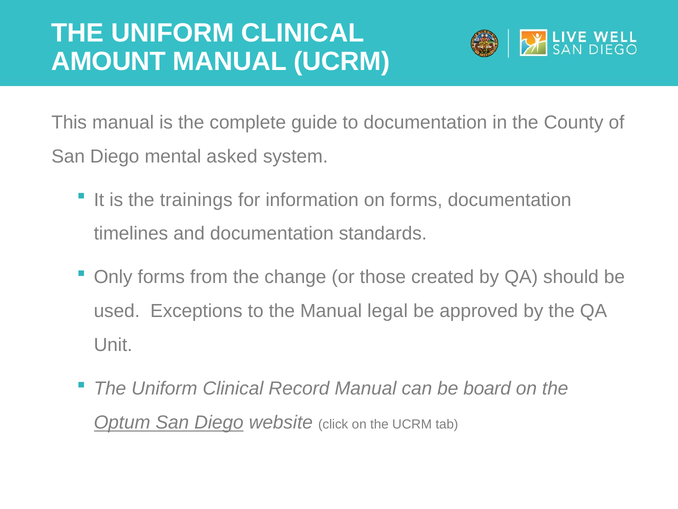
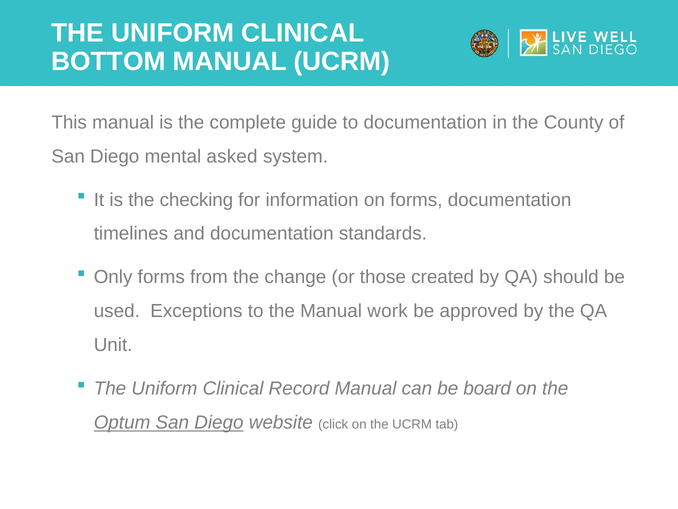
AMOUNT: AMOUNT -> BOTTOM
trainings: trainings -> checking
legal: legal -> work
